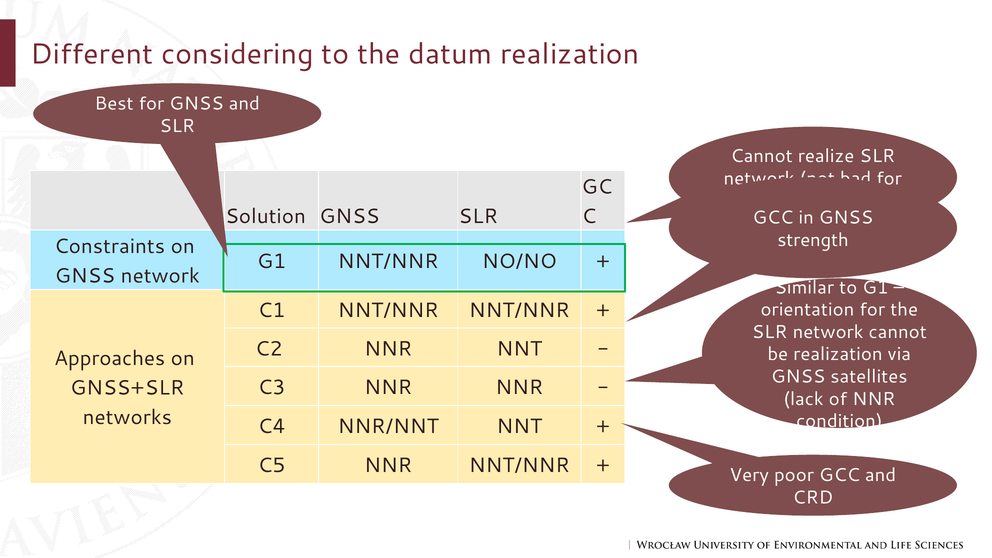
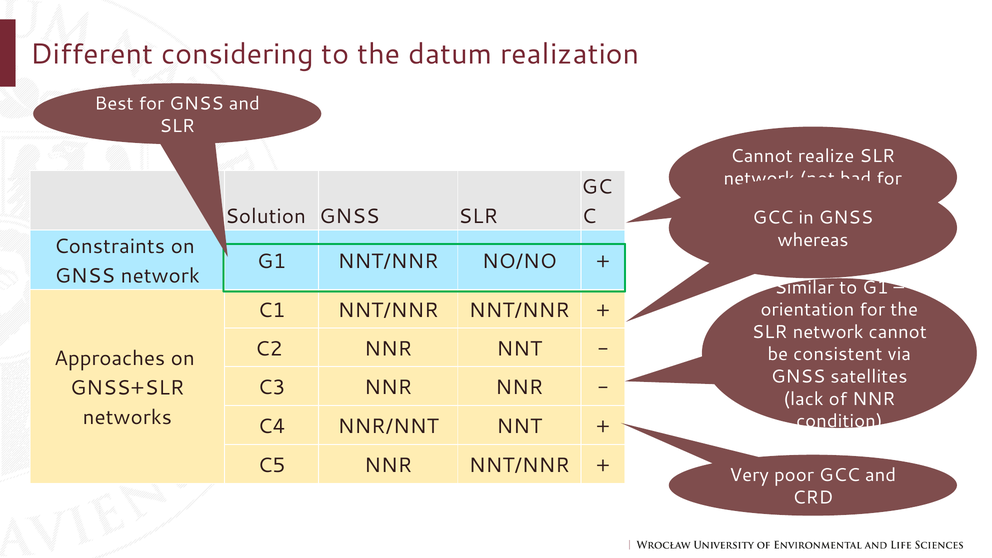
strength: strength -> whereas
be realization: realization -> consistent
